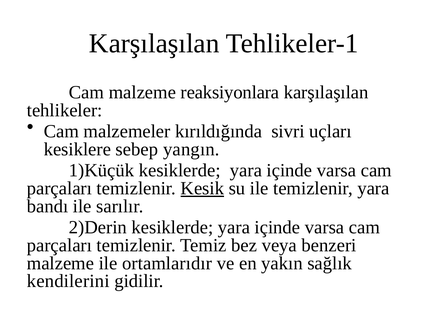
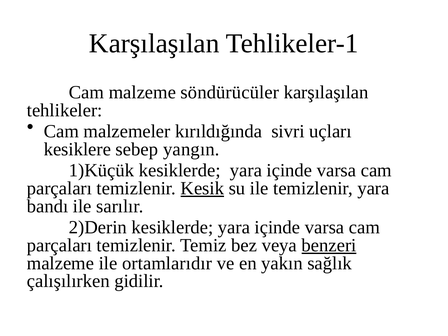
reaksiyonlara: reaksiyonlara -> söndürücüler
benzeri underline: none -> present
kendilerini: kendilerini -> çalışılırken
